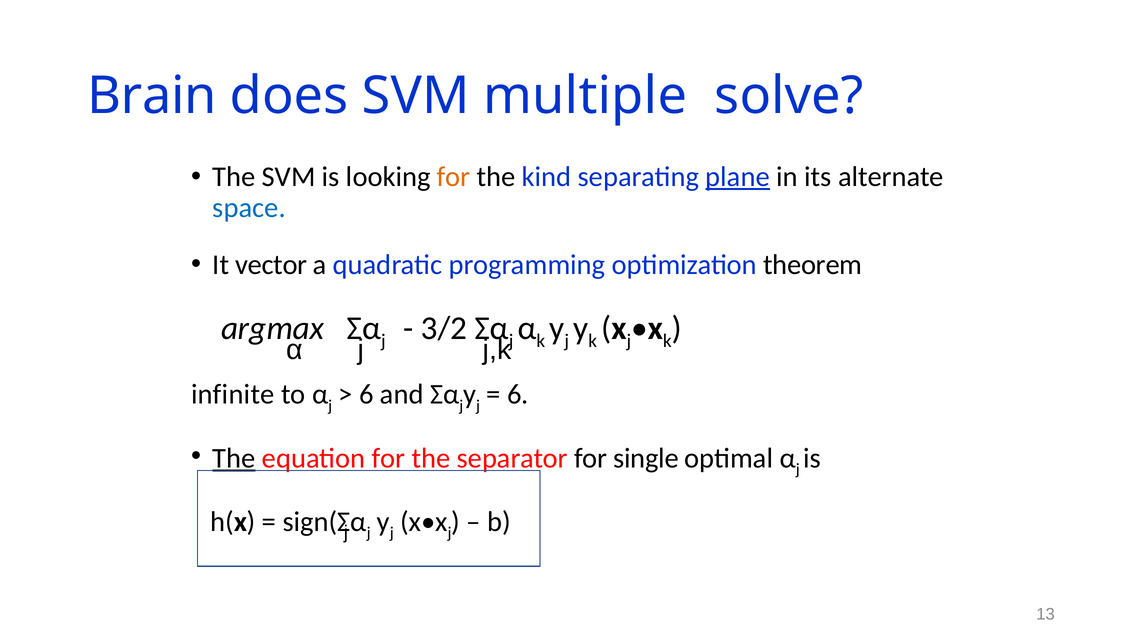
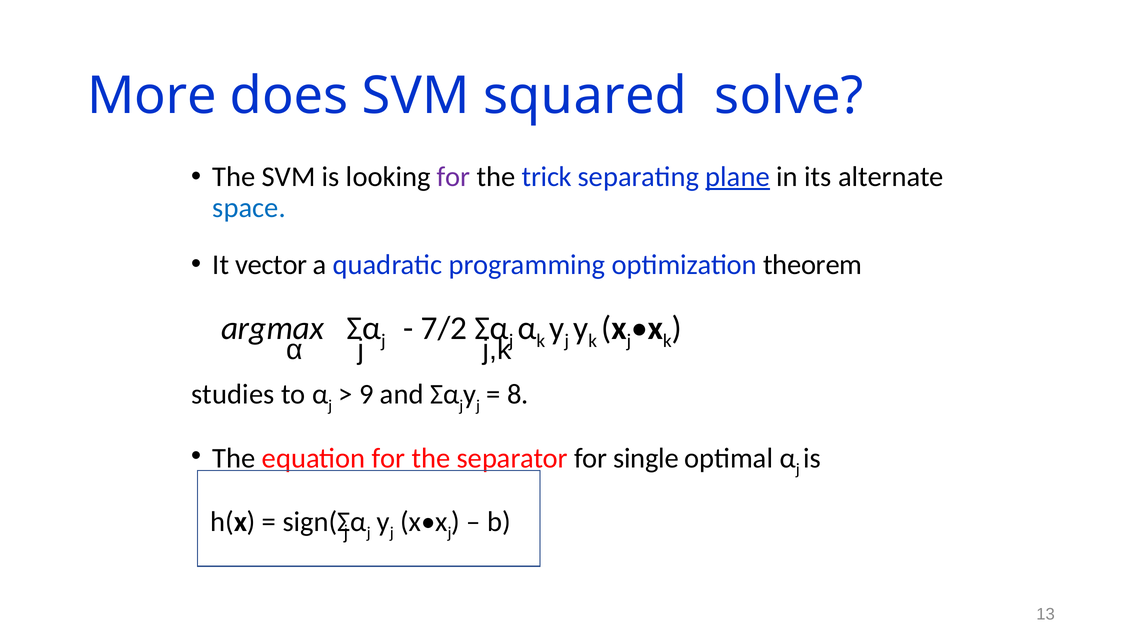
Brain: Brain -> More
multiple: multiple -> squared
for at (454, 177) colour: orange -> purple
kind: kind -> trick
3/2: 3/2 -> 7/2
infinite: infinite -> studies
6 at (366, 394): 6 -> 9
6 at (518, 394): 6 -> 8
The at (234, 458) underline: present -> none
